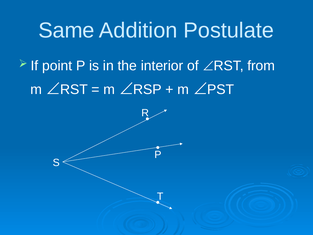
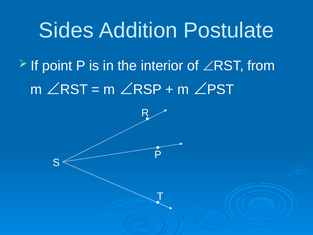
Same: Same -> Sides
